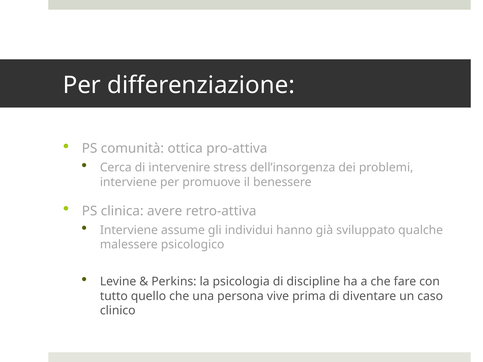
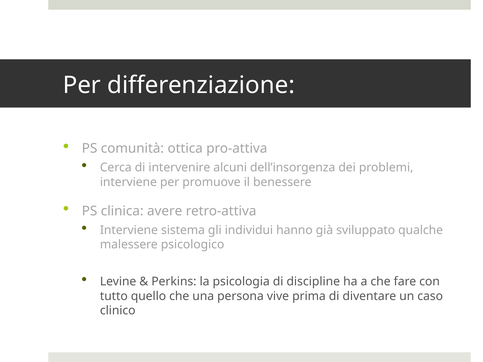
stress: stress -> alcuni
assume: assume -> sistema
